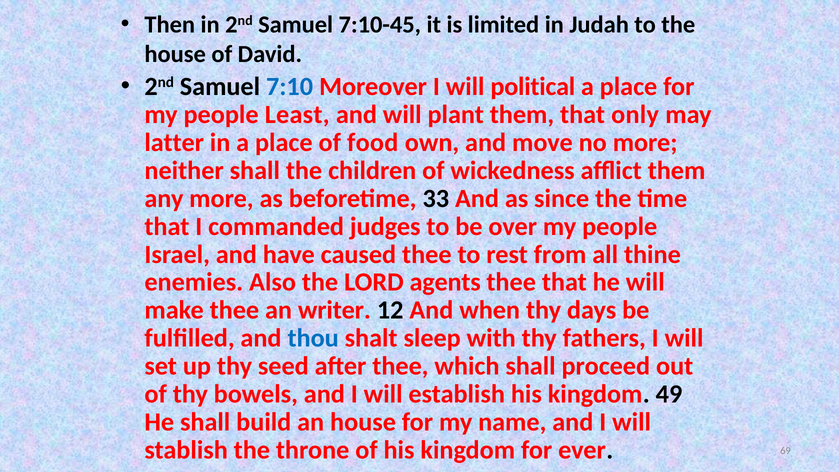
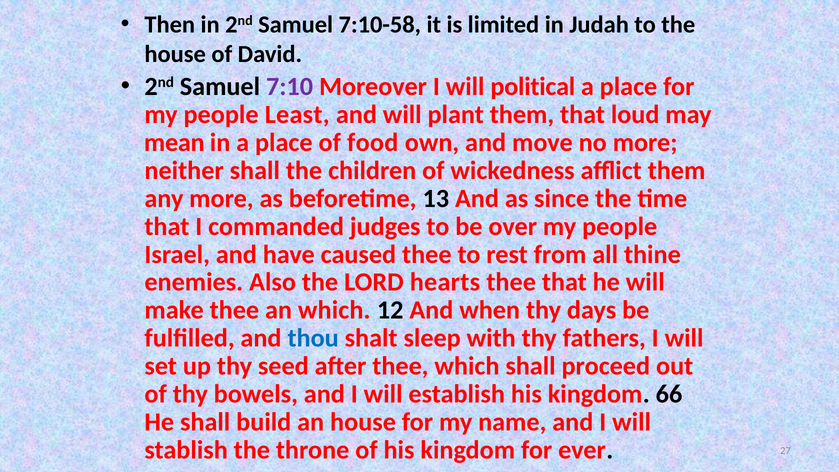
7:10-45: 7:10-45 -> 7:10-58
7:10 colour: blue -> purple
only: only -> loud
latter: latter -> mean
33: 33 -> 13
agents: agents -> hearts
an writer: writer -> which
49: 49 -> 66
69: 69 -> 27
